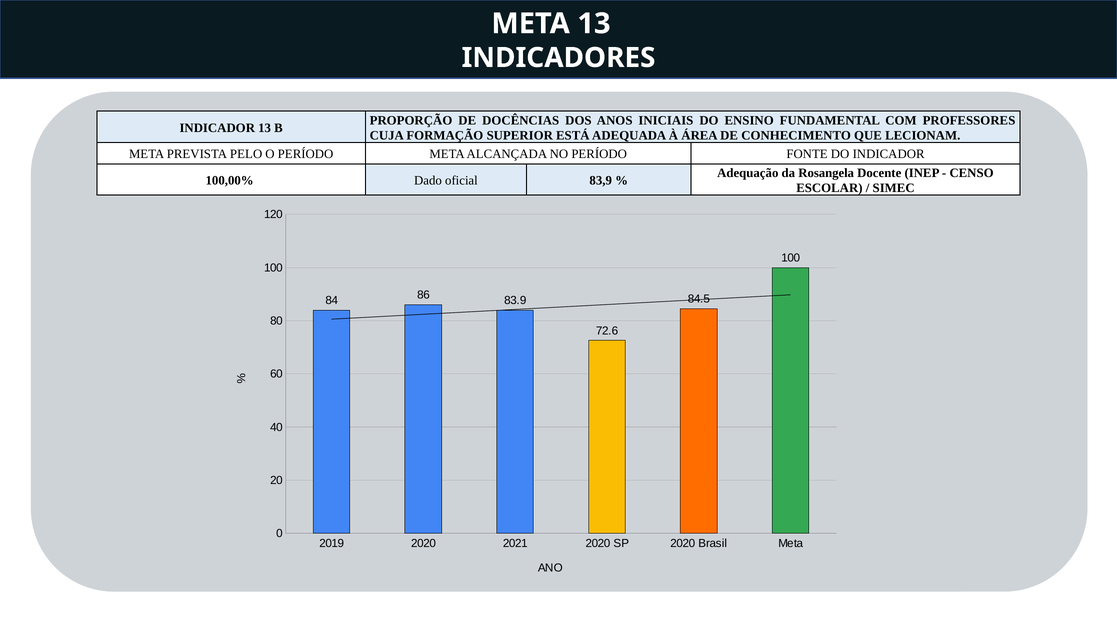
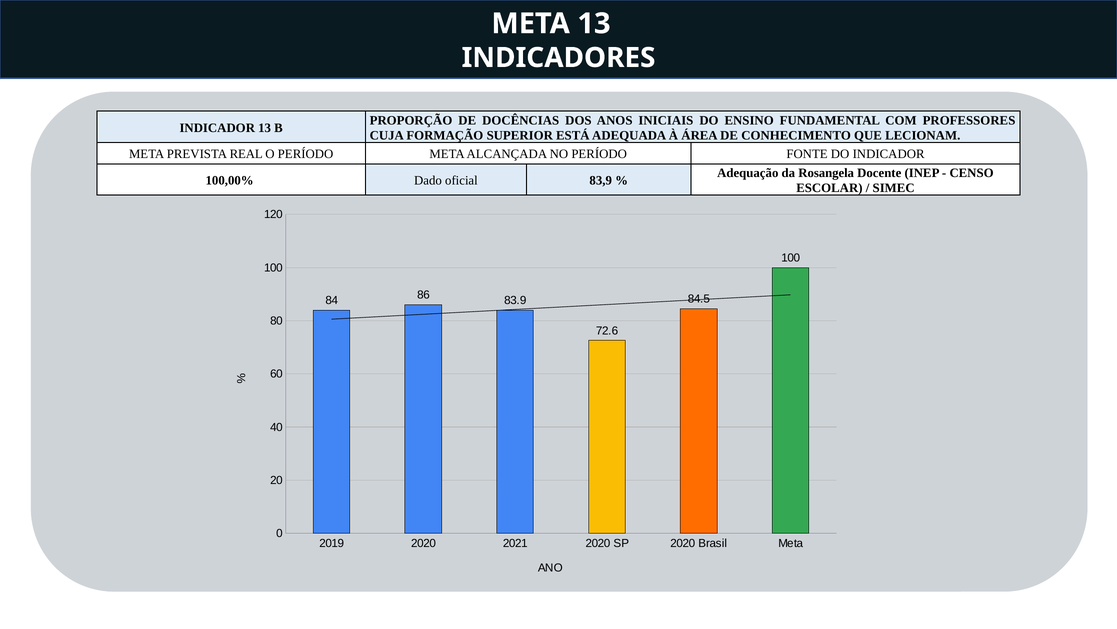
PELO: PELO -> REAL
